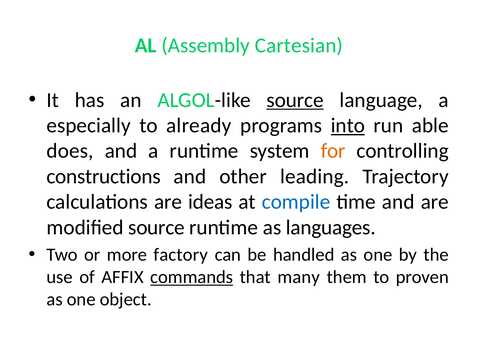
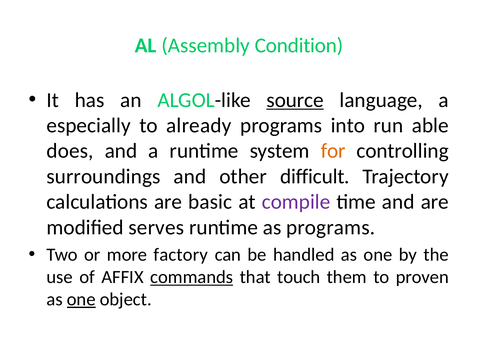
Cartesian: Cartesian -> Condition
into underline: present -> none
constructions: constructions -> surroundings
leading: leading -> difficult
ideas: ideas -> basic
compile colour: blue -> purple
modified source: source -> serves
as languages: languages -> programs
many: many -> touch
one at (81, 300) underline: none -> present
